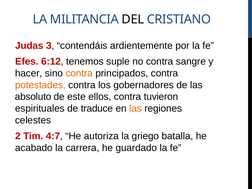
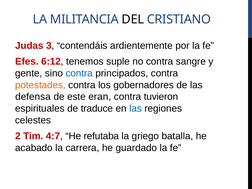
hacer: hacer -> gente
contra at (79, 73) colour: orange -> blue
absoluto: absoluto -> defensa
ellos: ellos -> eran
las at (135, 109) colour: orange -> blue
autoriza: autoriza -> refutaba
